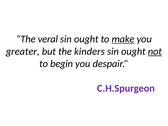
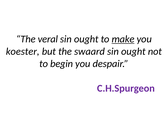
greater: greater -> koester
kinders: kinders -> swaard
not underline: present -> none
